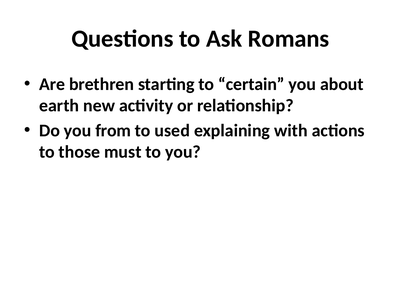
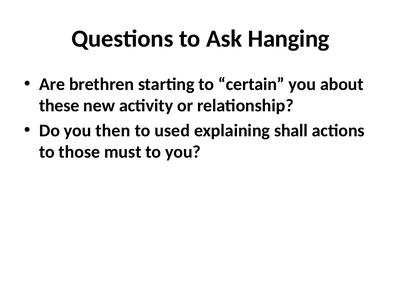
Romans: Romans -> Hanging
earth: earth -> these
from: from -> then
with: with -> shall
